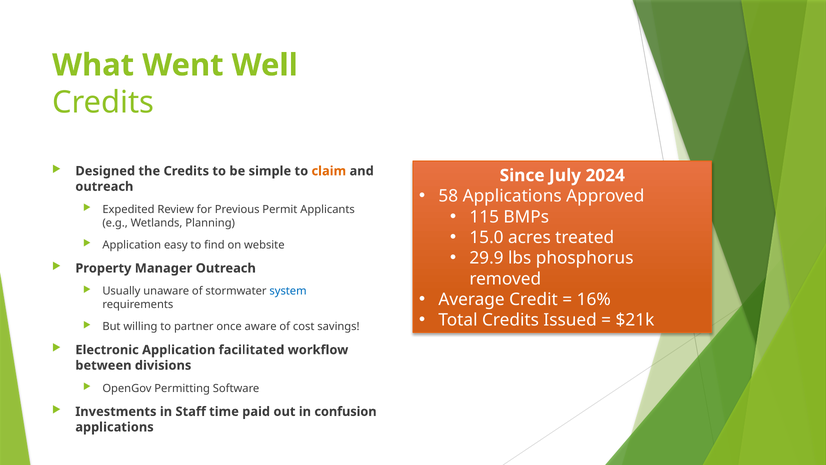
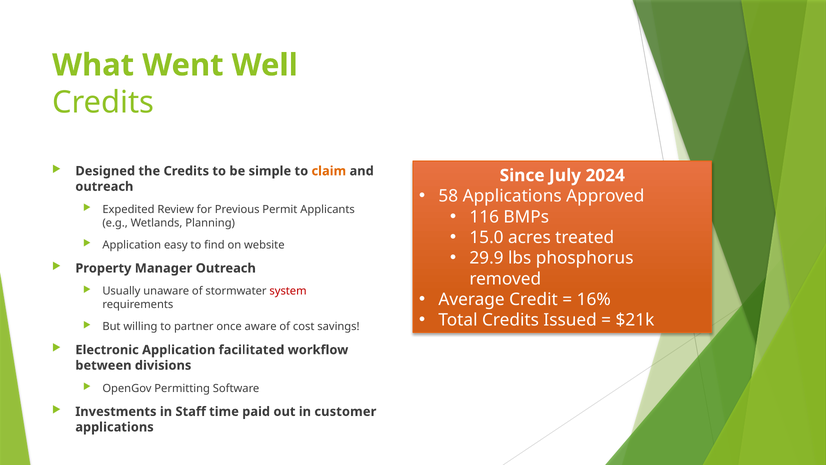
115: 115 -> 116
system colour: blue -> red
confusion: confusion -> customer
